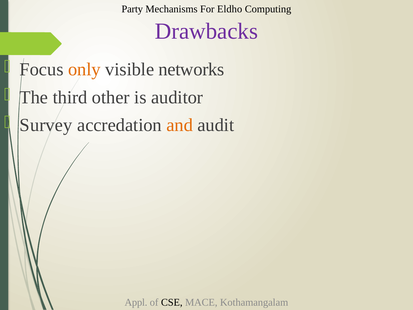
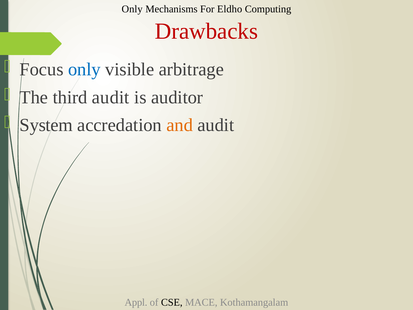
Party at (132, 9): Party -> Only
Drawbacks colour: purple -> red
only at (84, 69) colour: orange -> blue
networks: networks -> arbitrage
third other: other -> audit
Survey: Survey -> System
